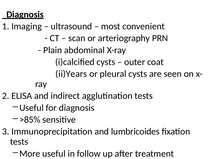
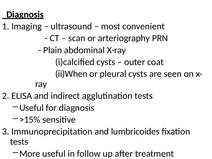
ii)Years: ii)Years -> ii)When
>85%: >85% -> >15%
